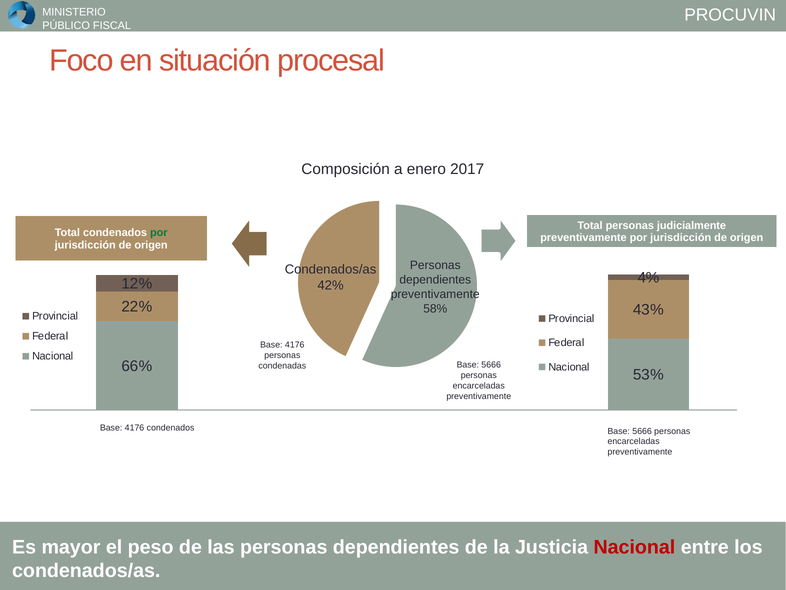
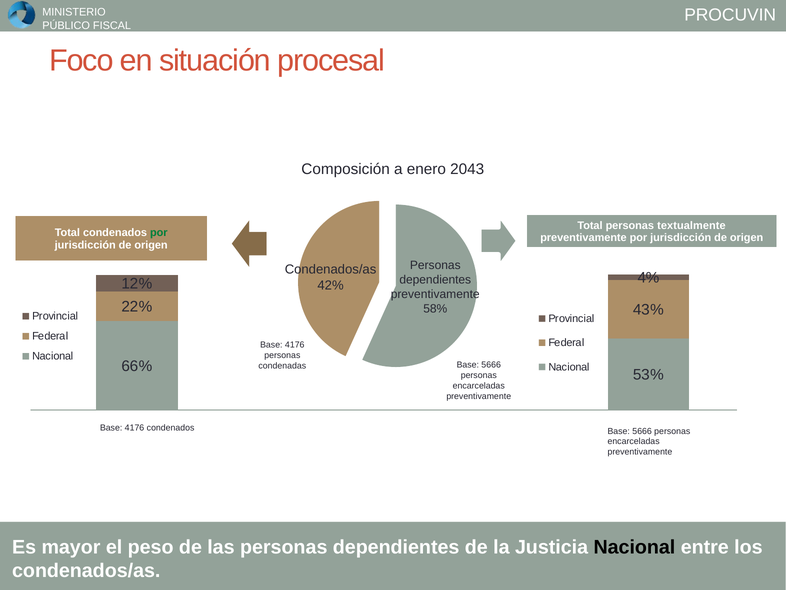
2017: 2017 -> 2043
judicialmente: judicialmente -> textualmente
Nacional at (634, 547) colour: red -> black
